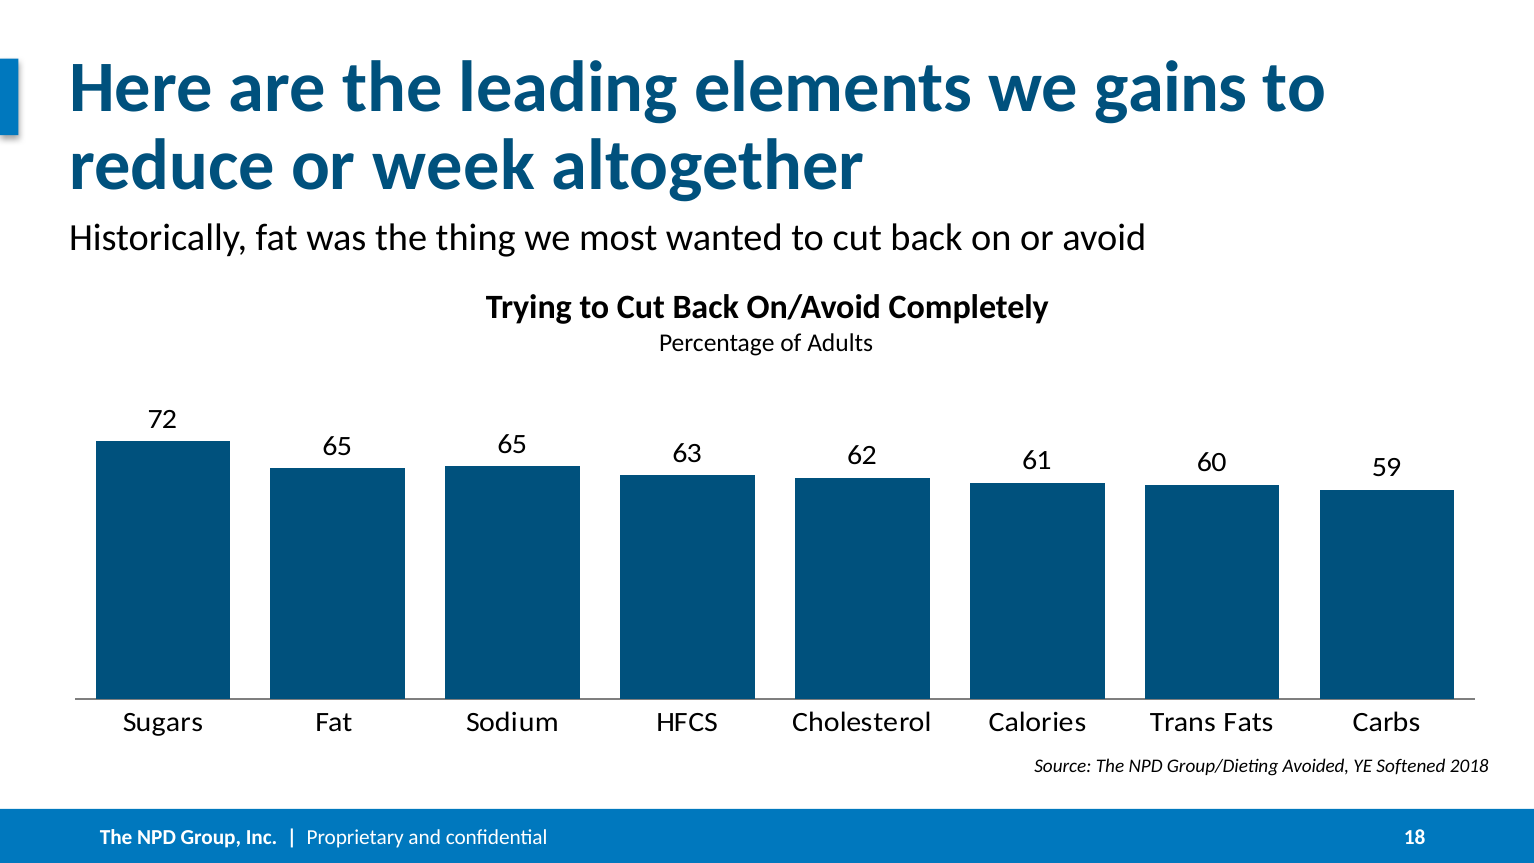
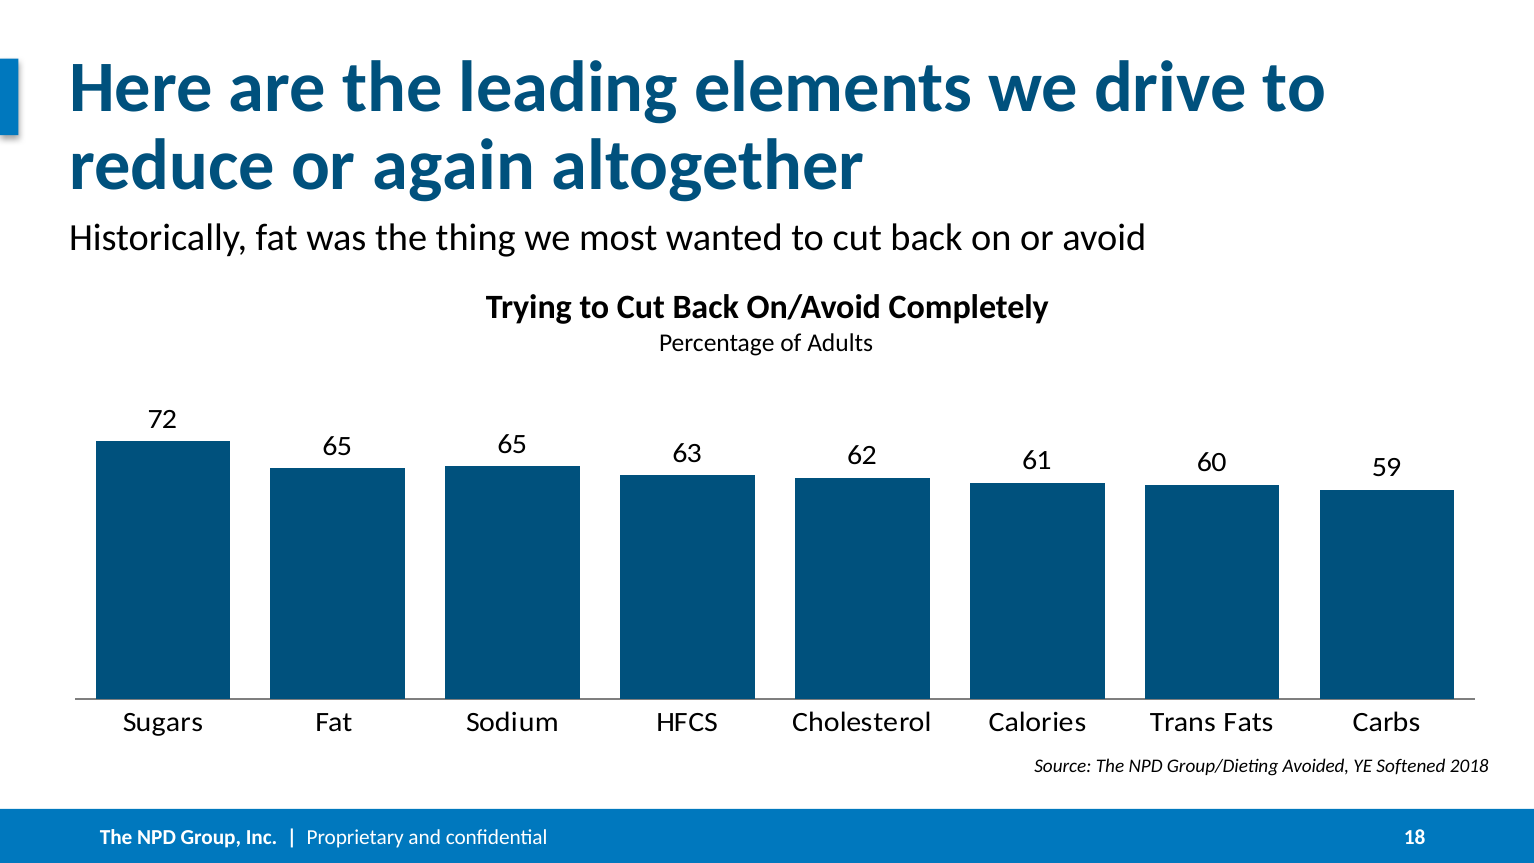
gains: gains -> drive
week: week -> again
